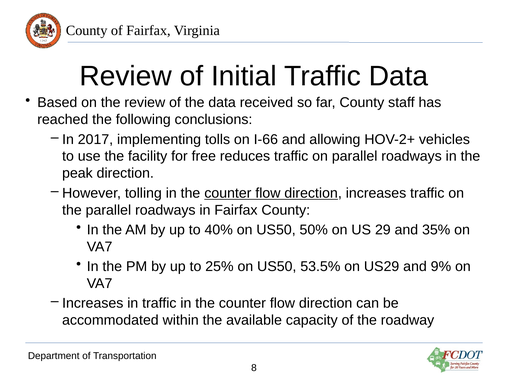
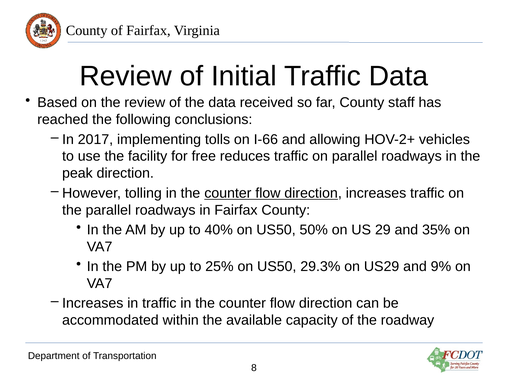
53.5%: 53.5% -> 29.3%
